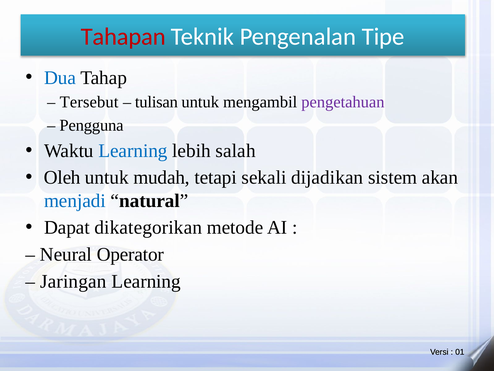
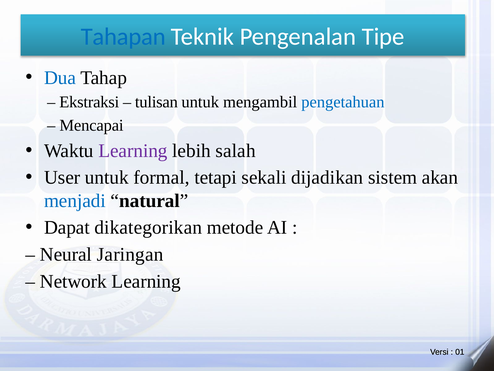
Tahapan colour: red -> blue
Tersebut: Tersebut -> Ekstraksi
pengetahuan colour: purple -> blue
Pengguna: Pengguna -> Mencapai
Learning at (133, 151) colour: blue -> purple
Oleh: Oleh -> User
mudah: mudah -> formal
Operator: Operator -> Jaringan
Jaringan: Jaringan -> Network
